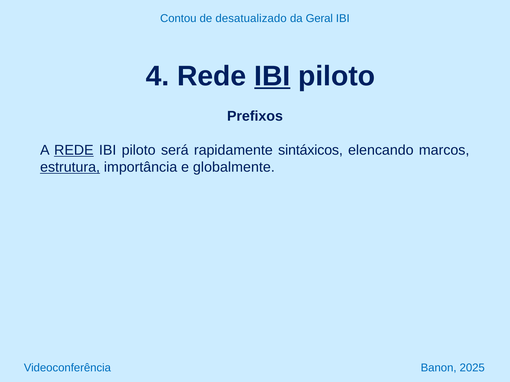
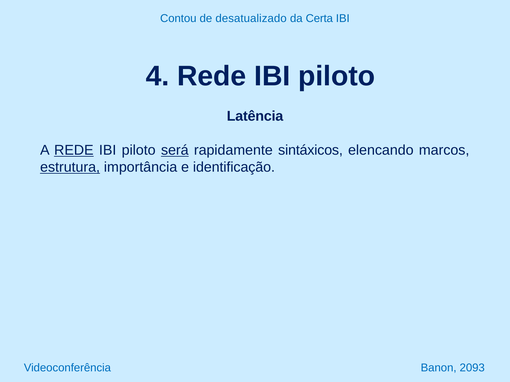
Geral: Geral -> Certa
IBI at (272, 76) underline: present -> none
Prefixos: Prefixos -> Latência
será underline: none -> present
globalmente: globalmente -> identificação
2025: 2025 -> 2093
